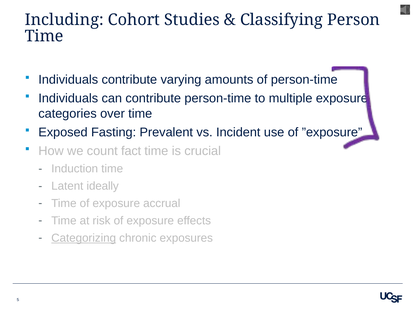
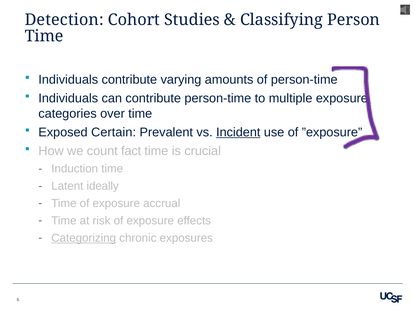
Including: Including -> Detection
Fasting: Fasting -> Certain
Incident underline: none -> present
